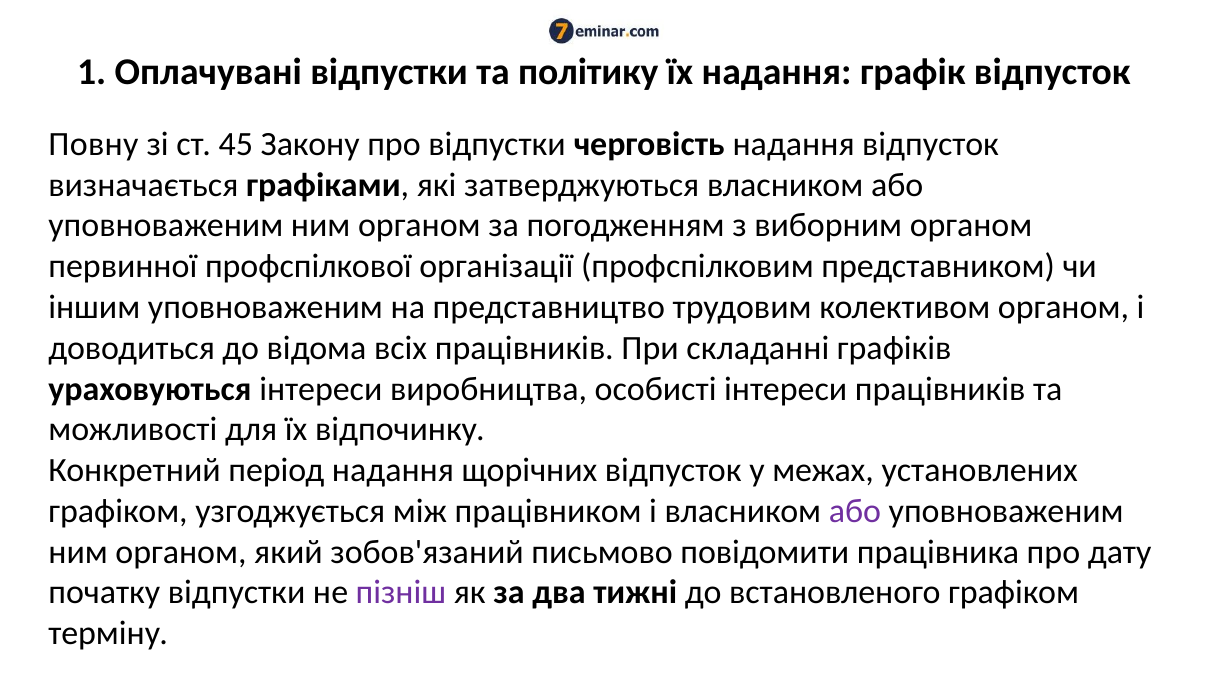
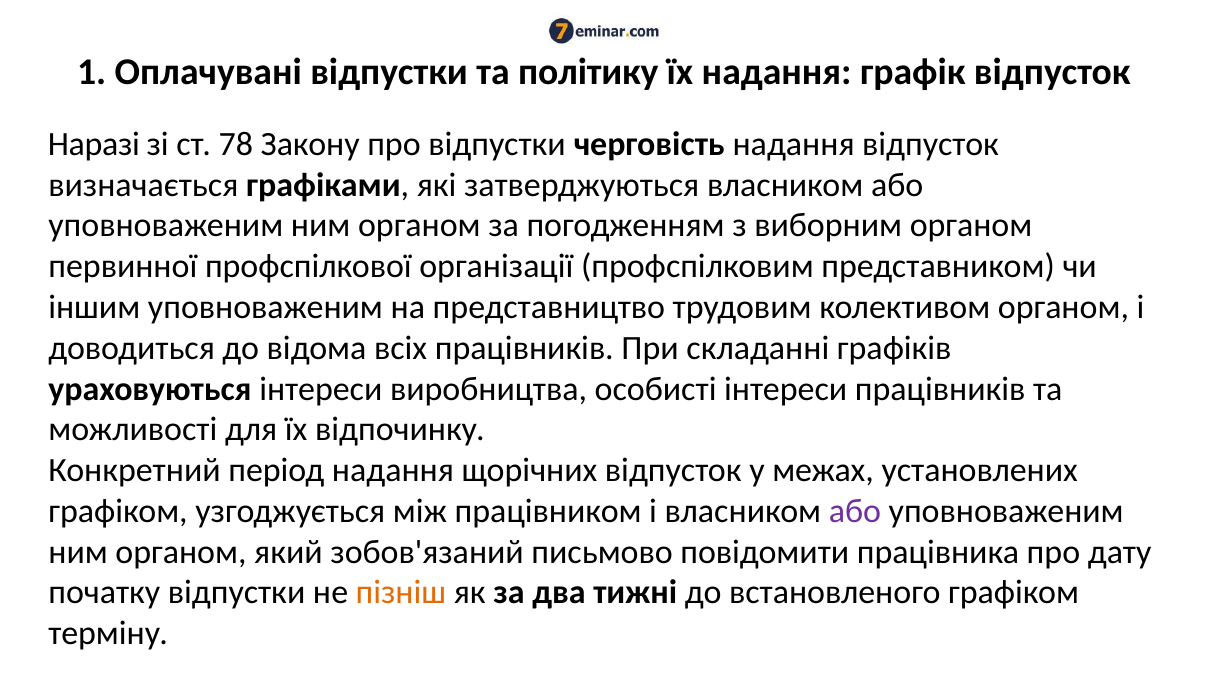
Повну: Повну -> Наразі
45: 45 -> 78
пізніш colour: purple -> orange
